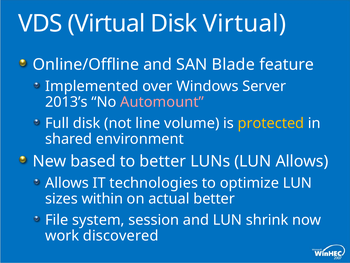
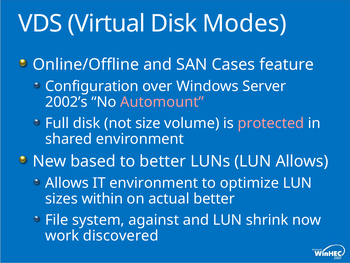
Disk Virtual: Virtual -> Modes
Blade: Blade -> Cases
Implemented: Implemented -> Configuration
2013’s: 2013’s -> 2002’s
line: line -> size
protected colour: yellow -> pink
IT technologies: technologies -> environment
session: session -> against
